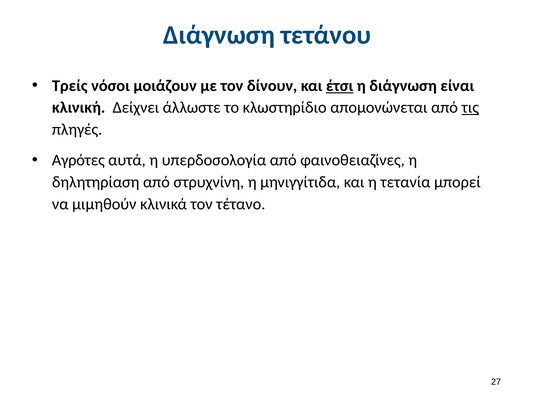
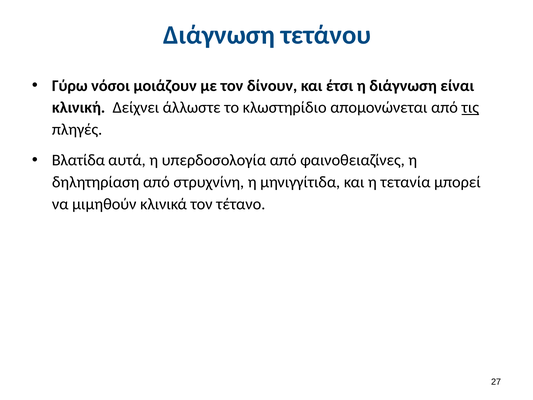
Τρείς: Τρείς -> Γύρω
έτσι underline: present -> none
Αγρότες: Αγρότες -> Βλατίδα
